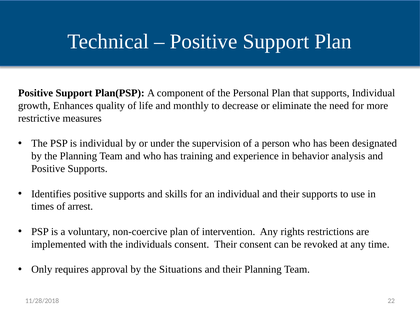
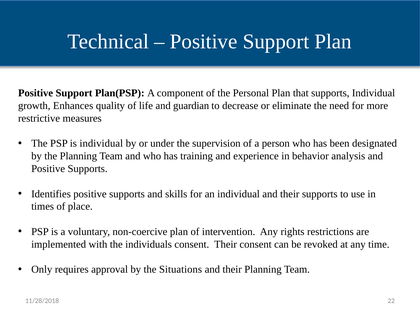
monthly: monthly -> guardian
arrest: arrest -> place
